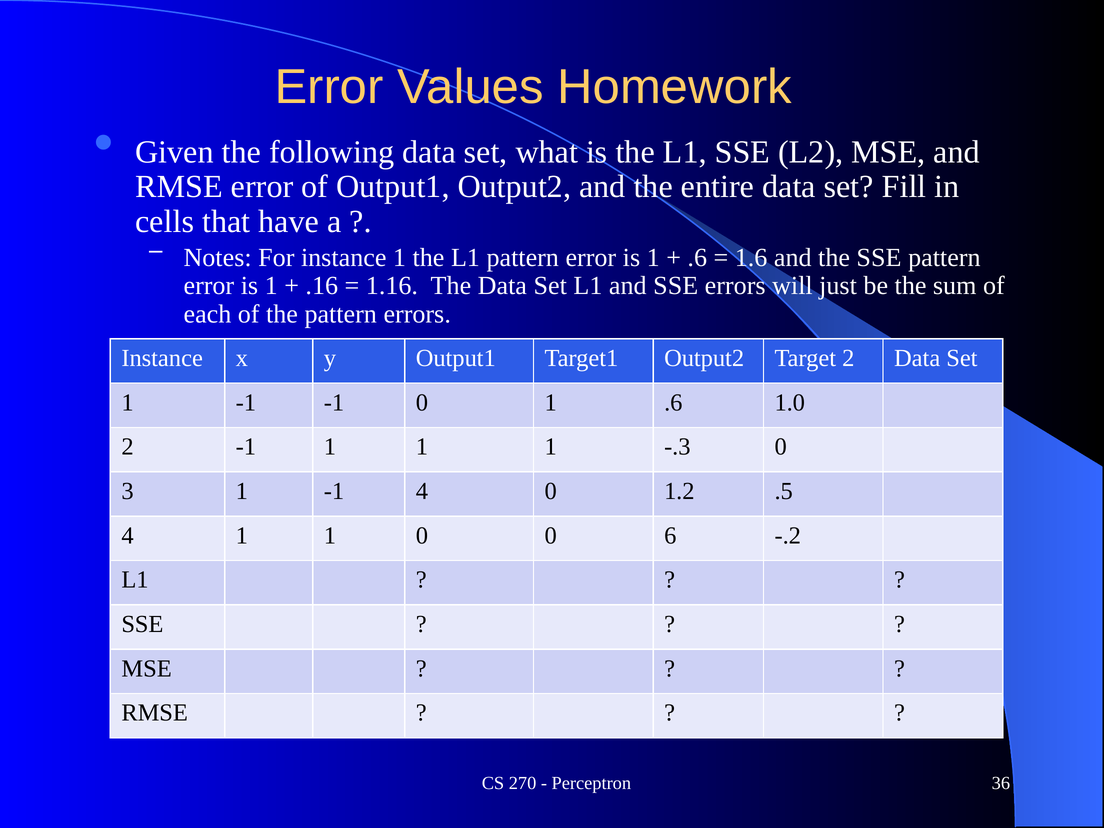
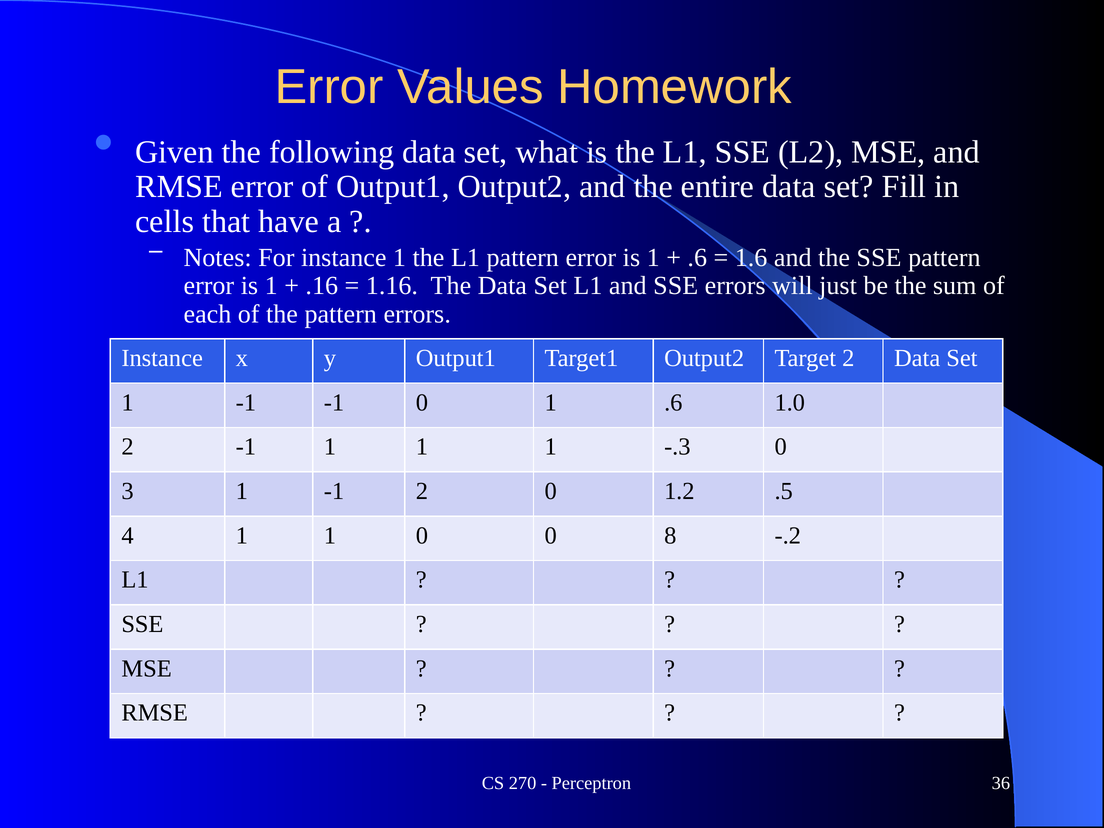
-1 4: 4 -> 2
6: 6 -> 8
